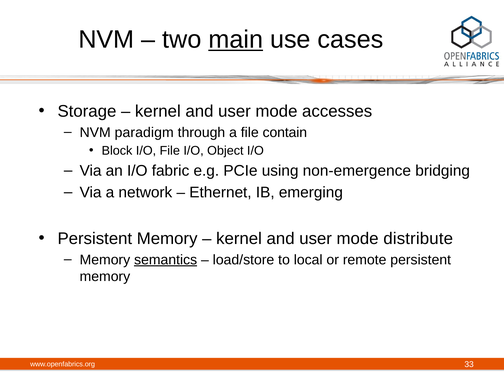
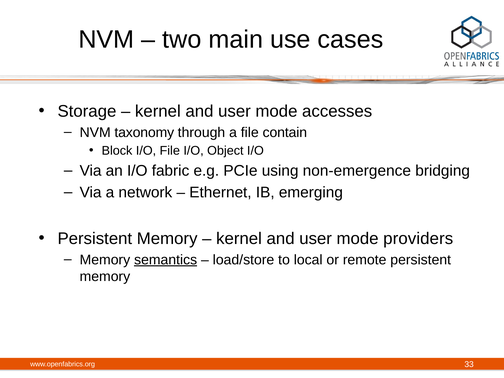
main underline: present -> none
paradigm: paradigm -> taxonomy
distribute: distribute -> providers
